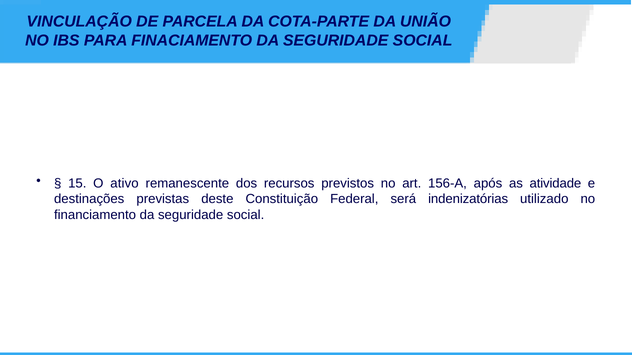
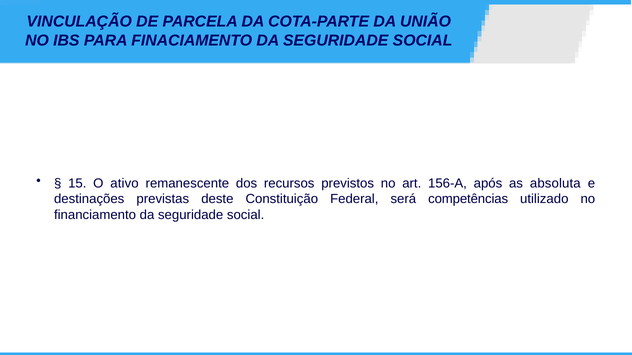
atividade: atividade -> absoluta
indenizatórias: indenizatórias -> competências
